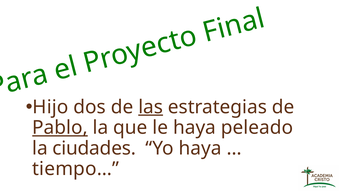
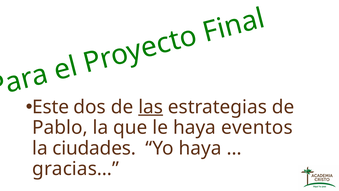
Hijo: Hijo -> Este
Pablo underline: present -> none
peleado: peleado -> eventos
tiempo…: tiempo… -> gracias…
